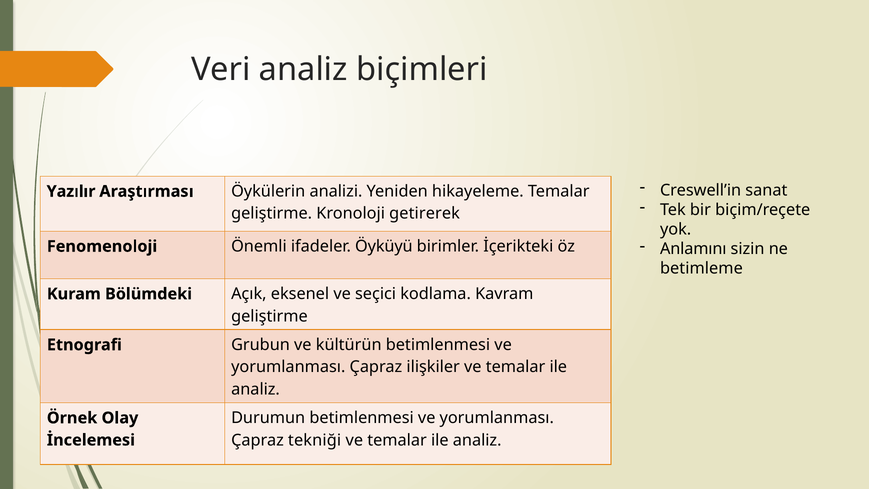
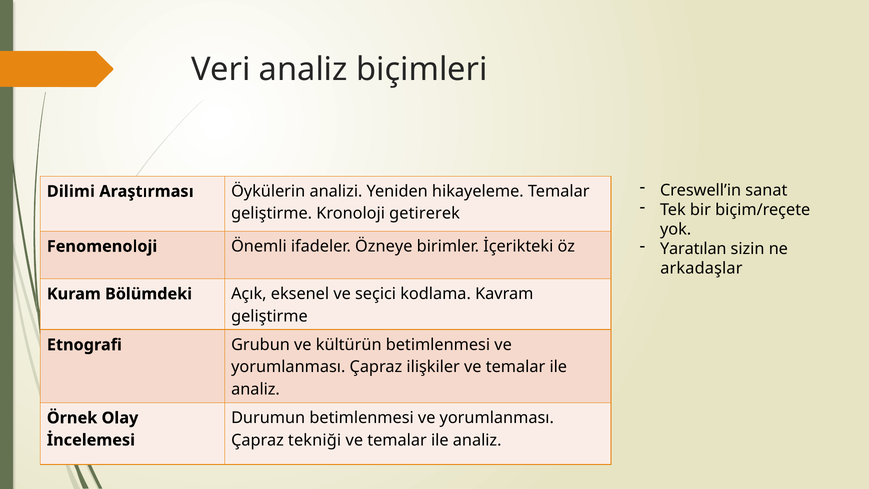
Yazılır: Yazılır -> Dilimi
Anlamını: Anlamını -> Yaratılan
Öyküyü: Öyküyü -> Özneye
betimleme: betimleme -> arkadaşlar
